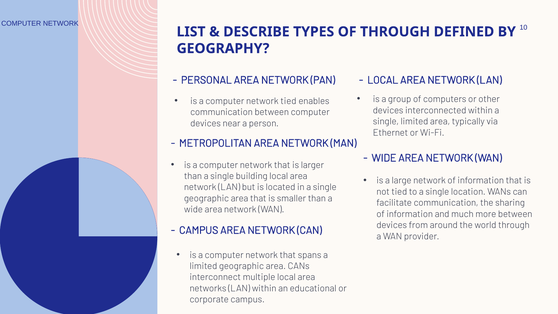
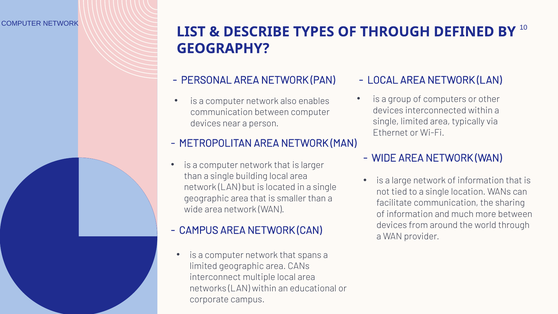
network tied: tied -> also
